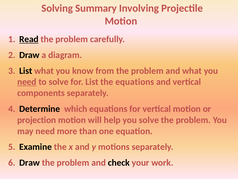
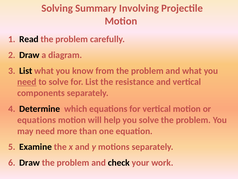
Read underline: present -> none
the equations: equations -> resistance
projection at (37, 120): projection -> equations
